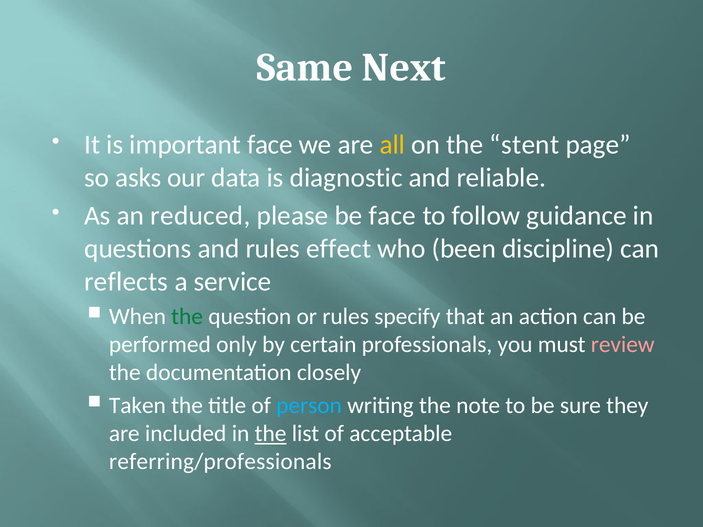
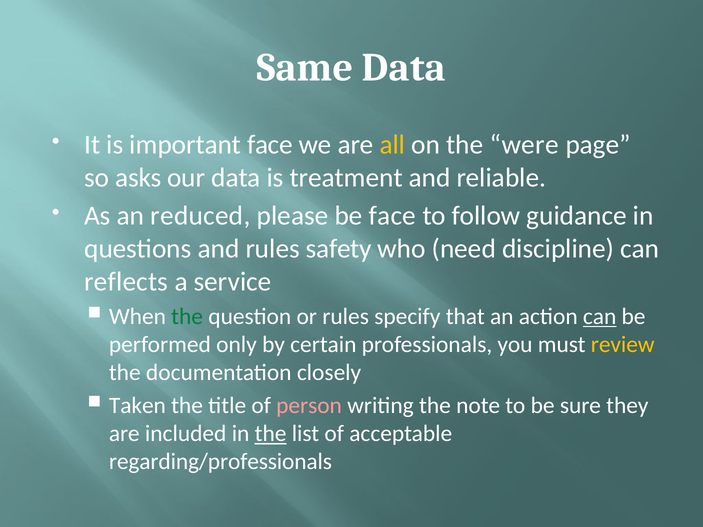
Same Next: Next -> Data
stent: stent -> were
diagnostic: diagnostic -> treatment
effect: effect -> safety
been: been -> need
can at (600, 317) underline: none -> present
review colour: pink -> yellow
person colour: light blue -> pink
referring/professionals: referring/professionals -> regarding/professionals
